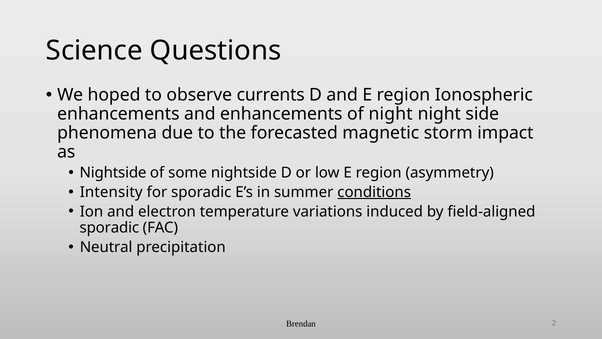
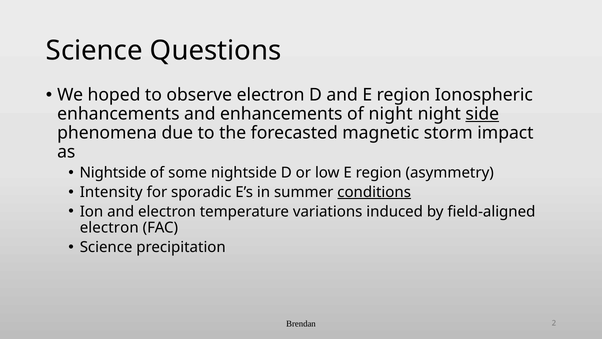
observe currents: currents -> electron
side underline: none -> present
sporadic at (109, 228): sporadic -> electron
Neutral at (106, 247): Neutral -> Science
